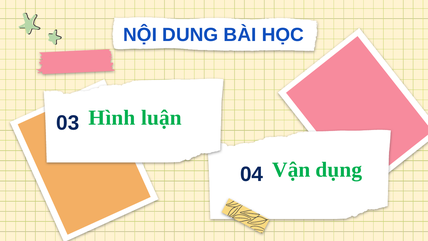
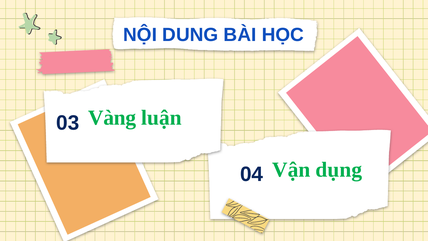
Hình: Hình -> Vàng
